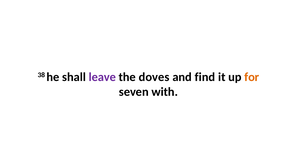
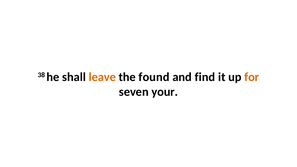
leave colour: purple -> orange
doves: doves -> found
with: with -> your
